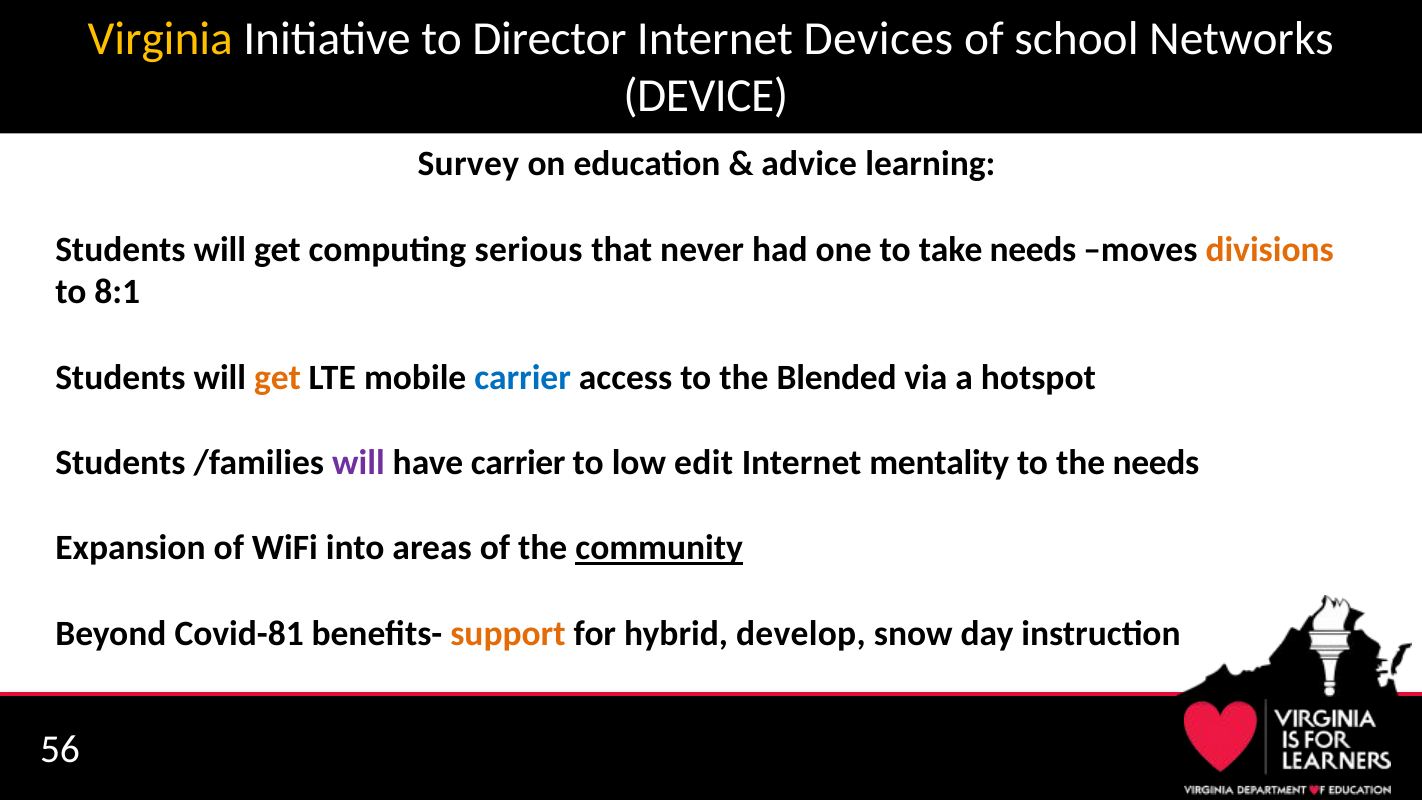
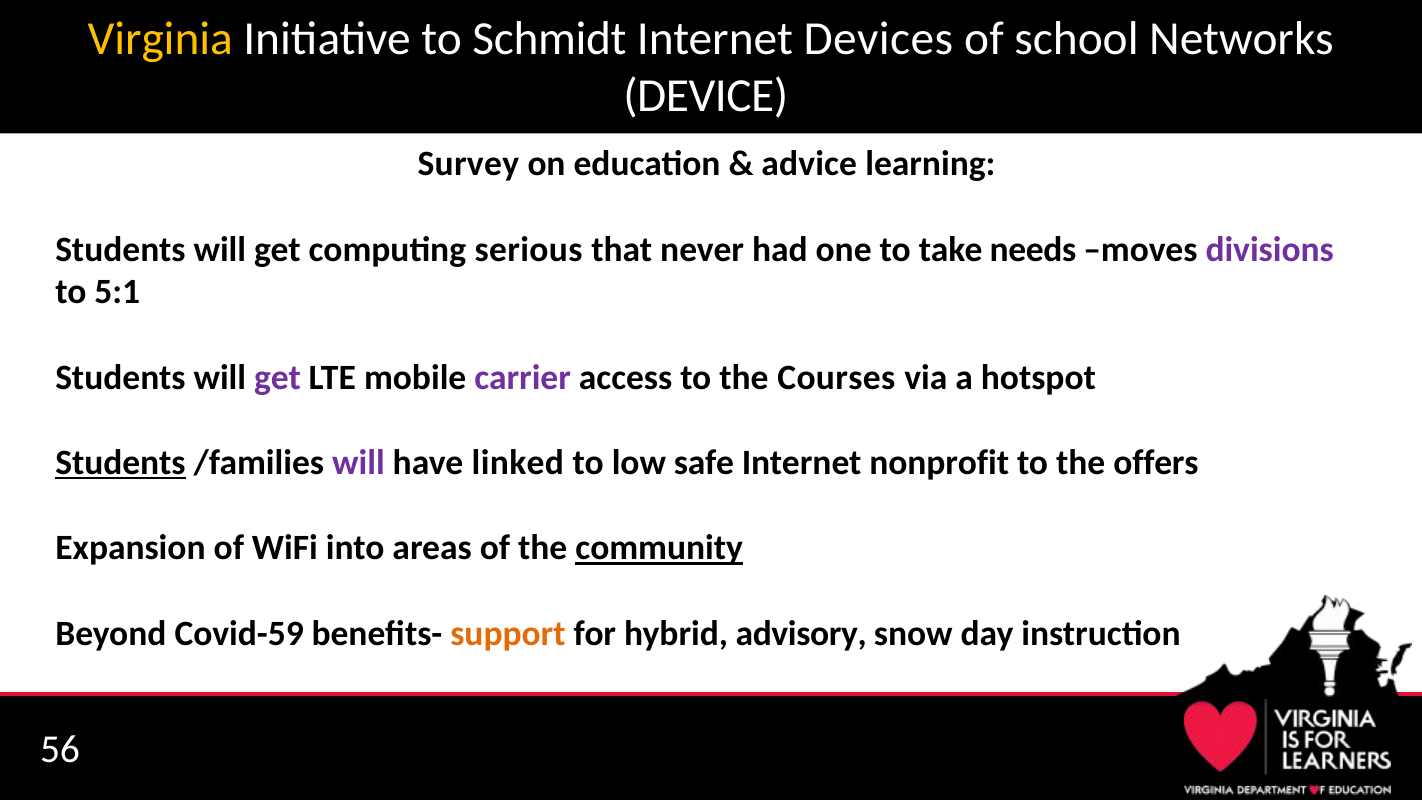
Director: Director -> Schmidt
divisions colour: orange -> purple
8:1: 8:1 -> 5:1
get at (278, 378) colour: orange -> purple
carrier at (523, 378) colour: blue -> purple
Blended: Blended -> Courses
Students at (121, 463) underline: none -> present
have carrier: carrier -> linked
edit: edit -> safe
mentality: mentality -> nonprofit
the needs: needs -> offers
Covid-81: Covid-81 -> Covid-59
develop: develop -> advisory
